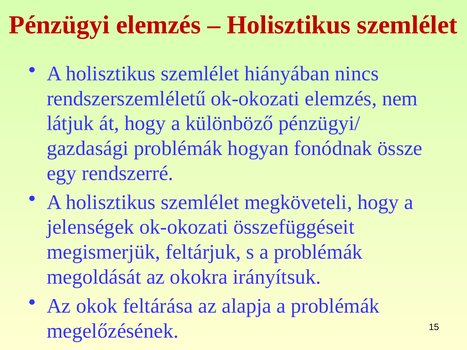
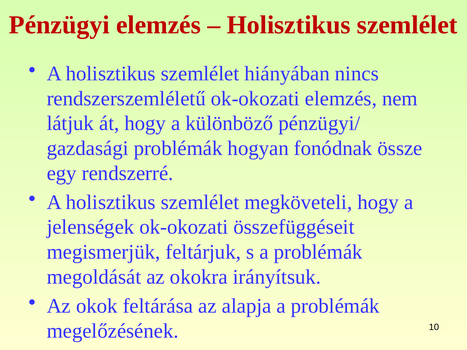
15: 15 -> 10
